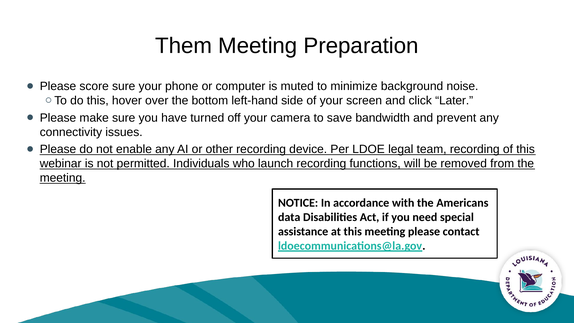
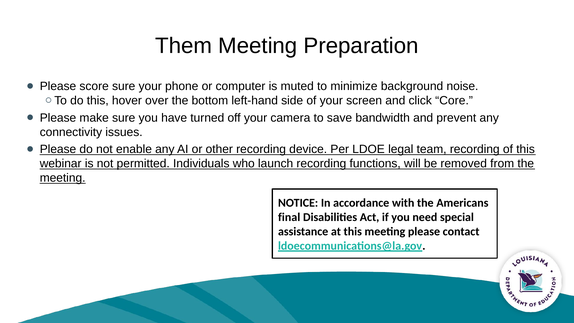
Later: Later -> Core
data: data -> final
